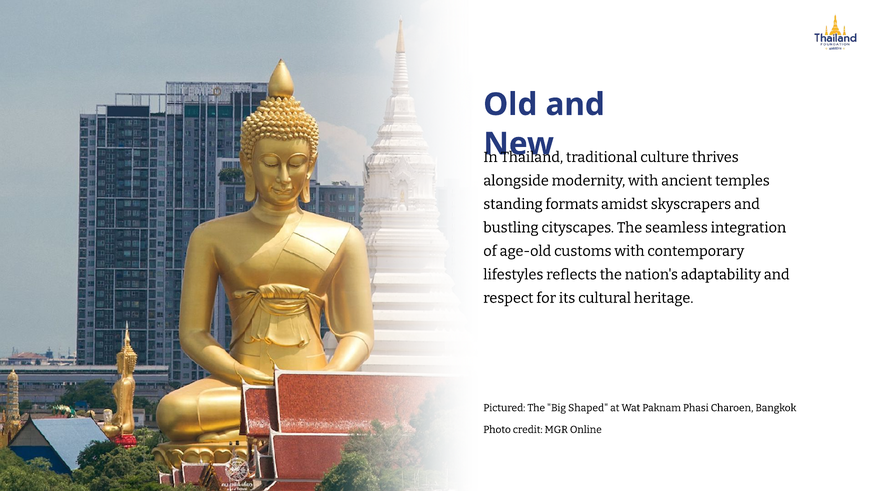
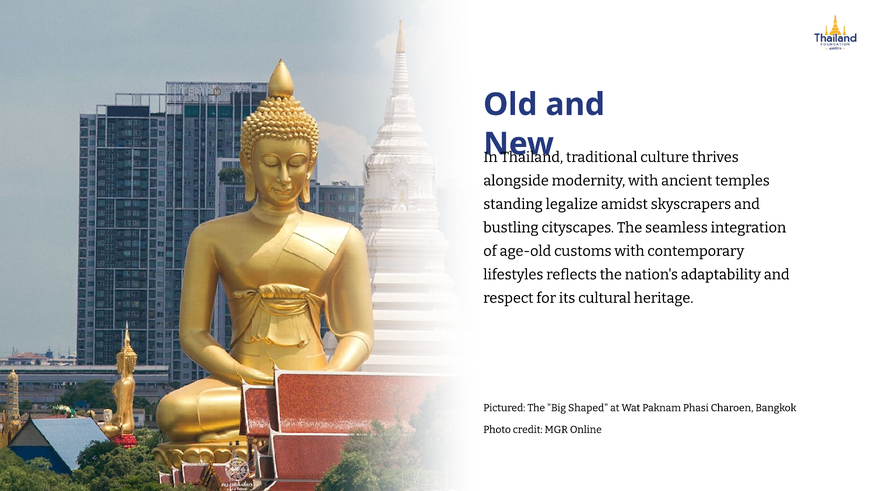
formats: formats -> legalize
